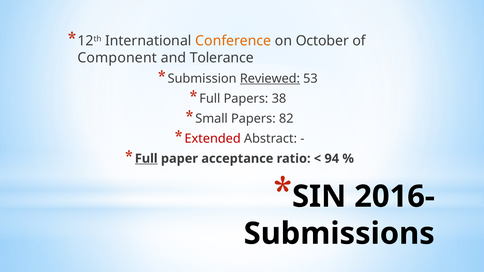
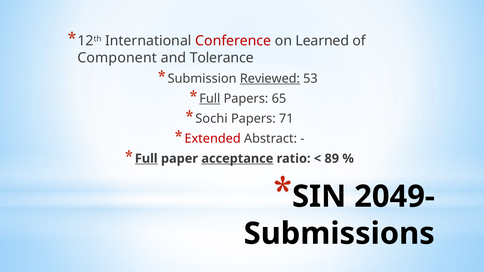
Conference colour: orange -> red
October: October -> Learned
Full at (210, 99) underline: none -> present
38: 38 -> 65
Small: Small -> Sochi
82: 82 -> 71
acceptance underline: none -> present
94: 94 -> 89
2016-: 2016- -> 2049-
